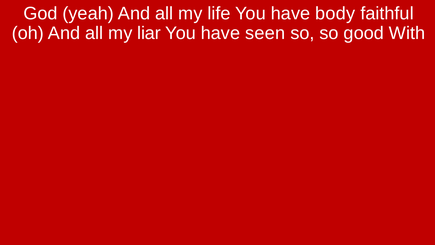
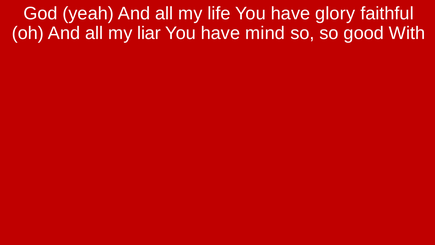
body: body -> glory
seen: seen -> mind
